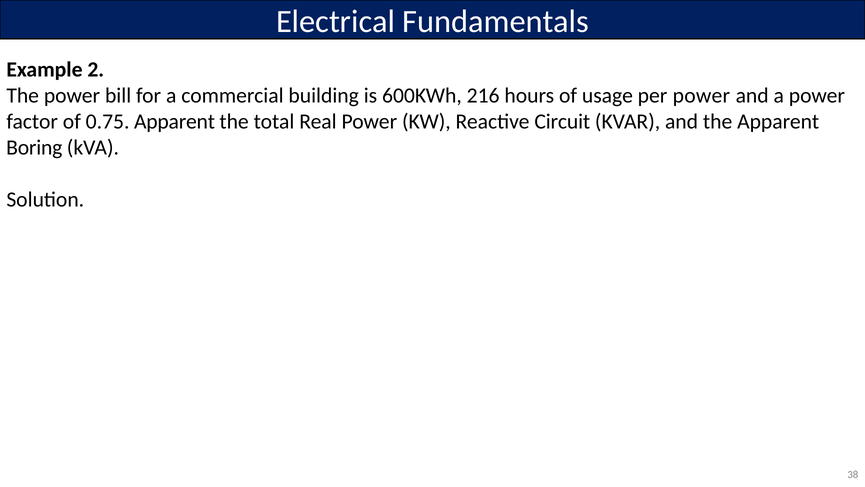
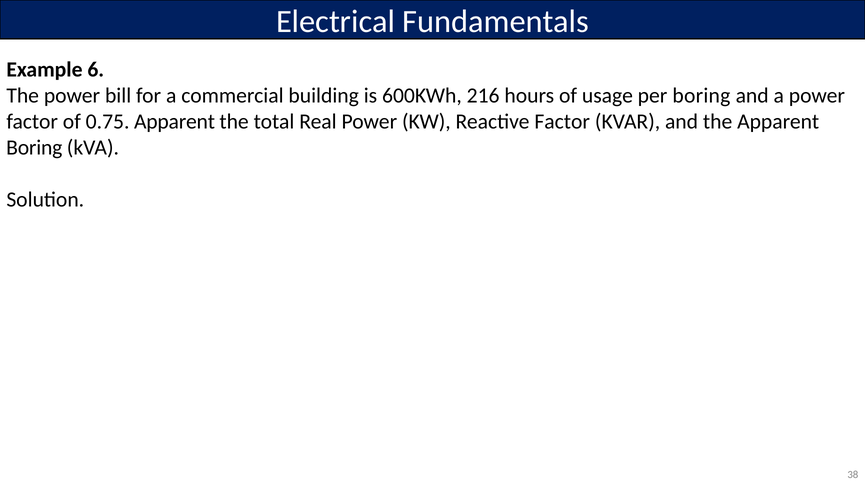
2: 2 -> 6
per power: power -> boring
Reactive Circuit: Circuit -> Factor
